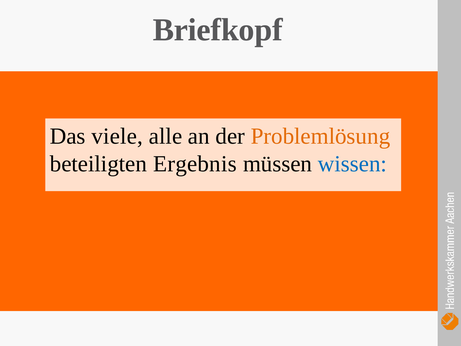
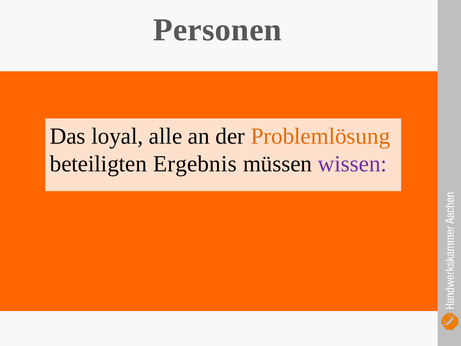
Briefkopf: Briefkopf -> Personen
viele: viele -> loyal
wissen colour: blue -> purple
